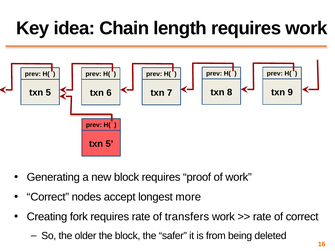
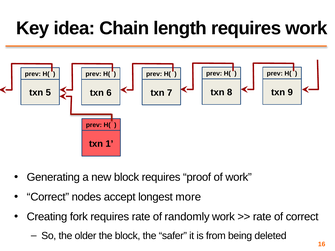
5 at (109, 144): 5 -> 1
transfers: transfers -> randomly
